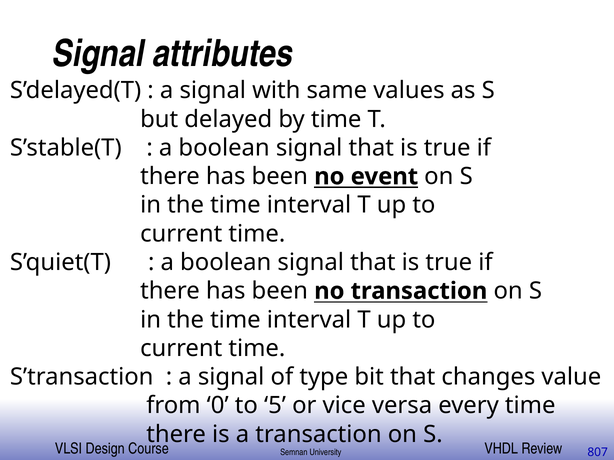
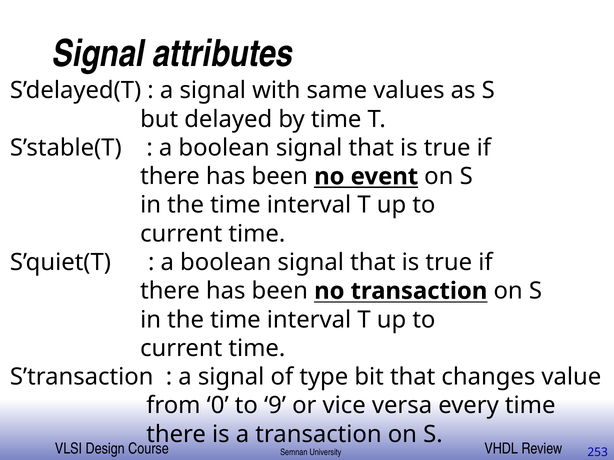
5: 5 -> 9
807: 807 -> 253
